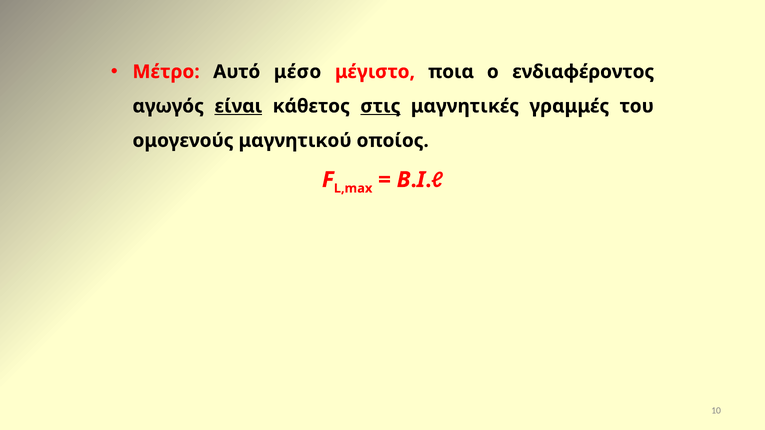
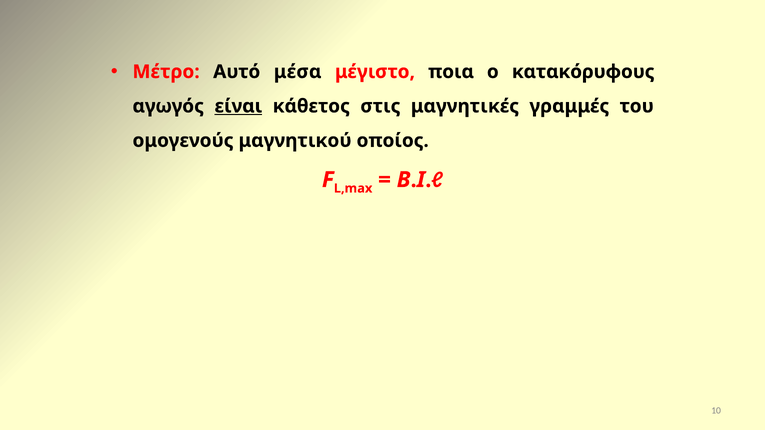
μέσο: μέσο -> μέσα
ενδιαφέροντος: ενδιαφέροντος -> κατακόρυφους
στις underline: present -> none
